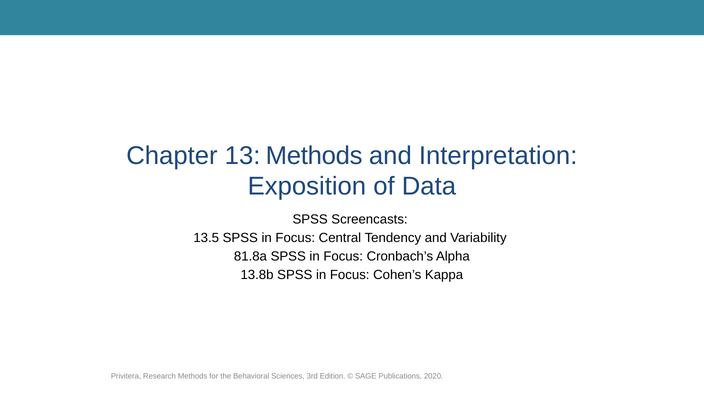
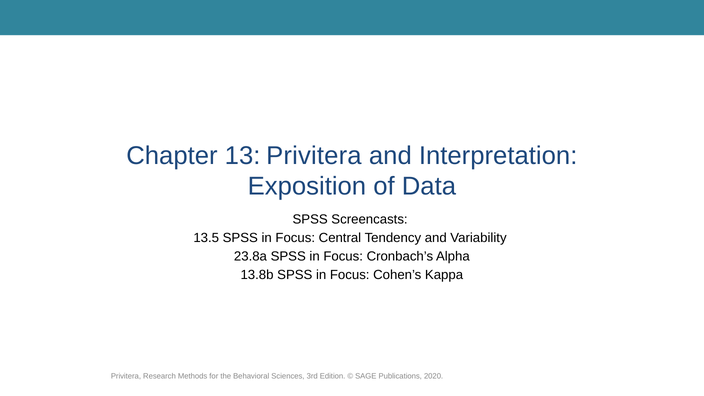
13 Methods: Methods -> Privitera
81.8a: 81.8a -> 23.8a
